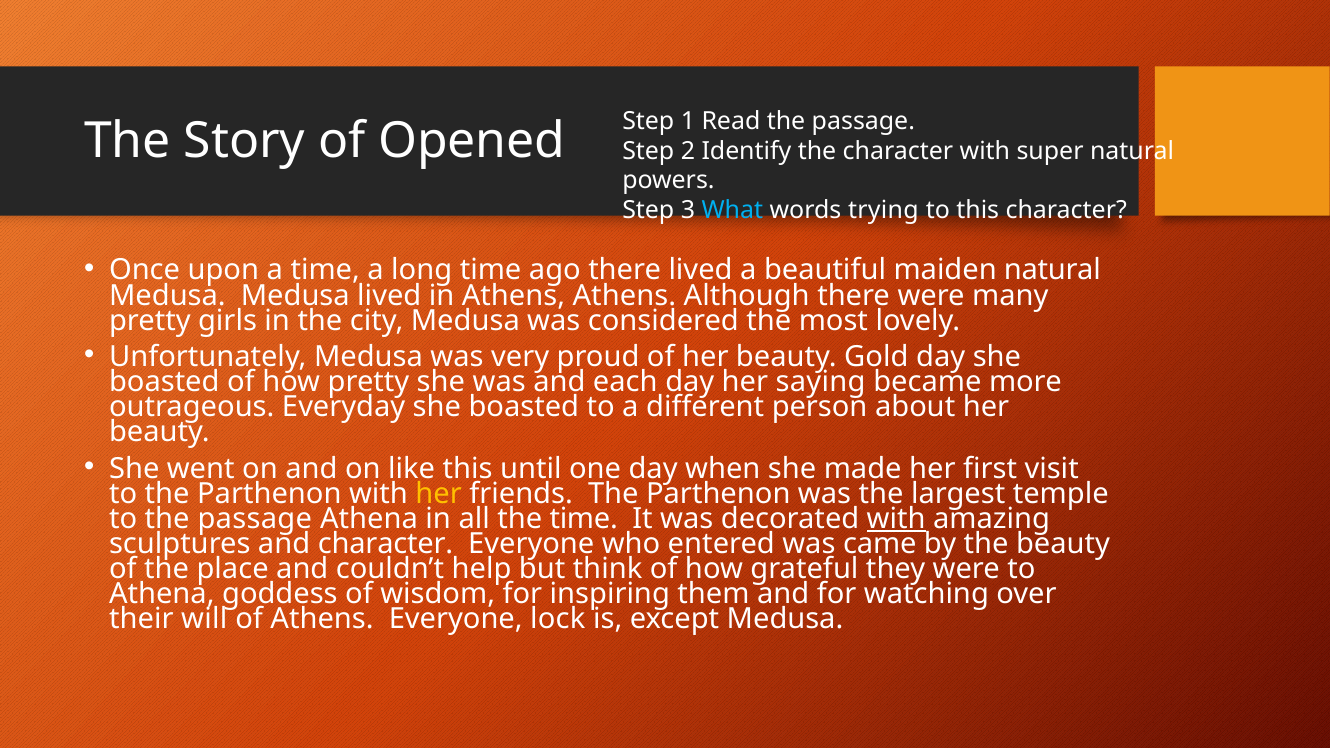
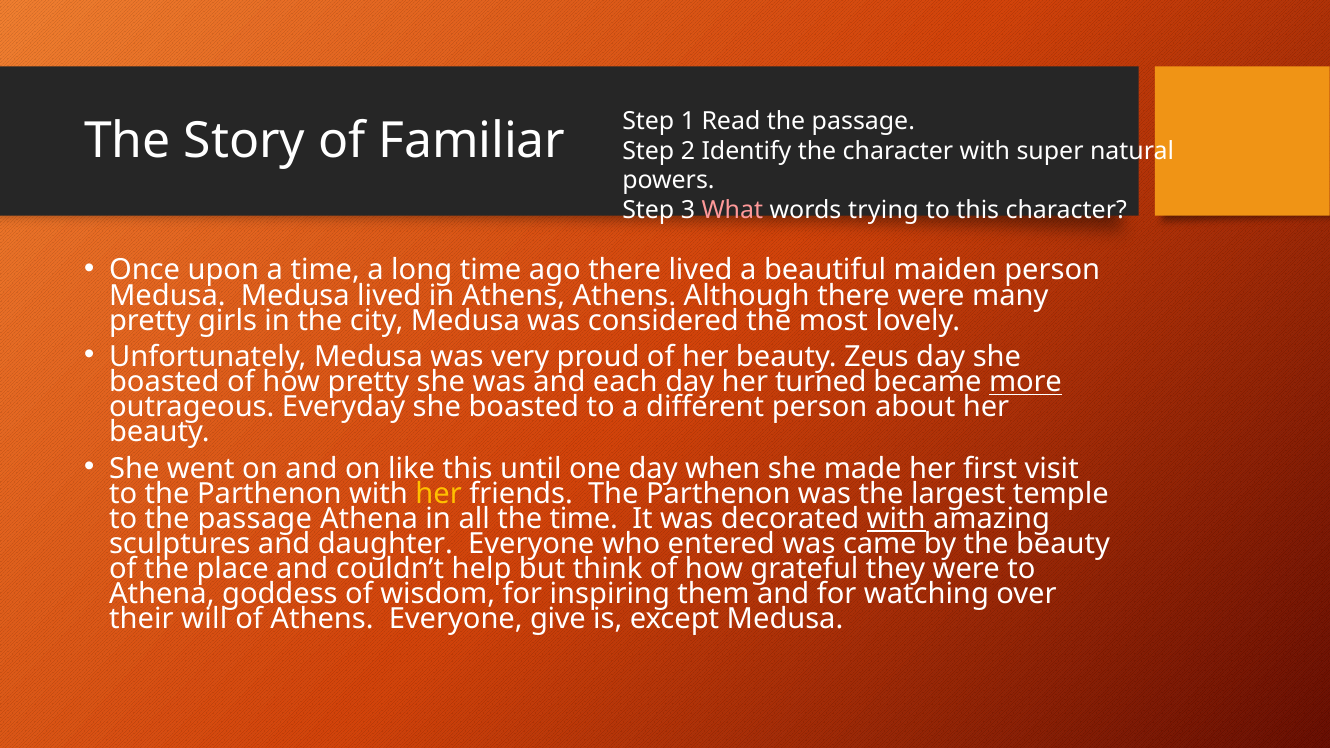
Opened: Opened -> Familiar
What colour: light blue -> pink
maiden natural: natural -> person
Gold: Gold -> Zeus
saying: saying -> turned
more underline: none -> present
and character: character -> daughter
lock: lock -> give
